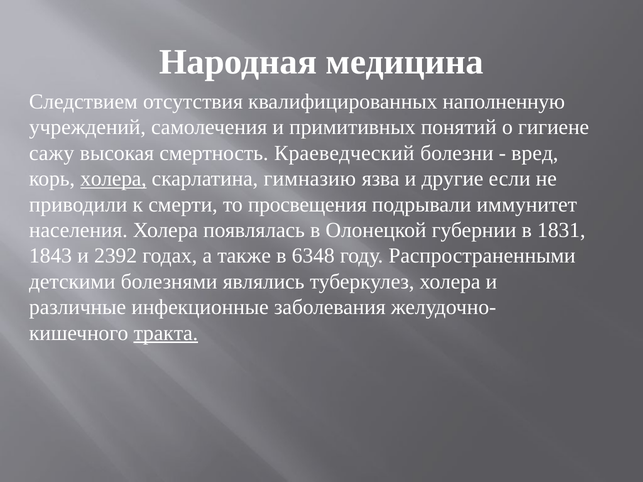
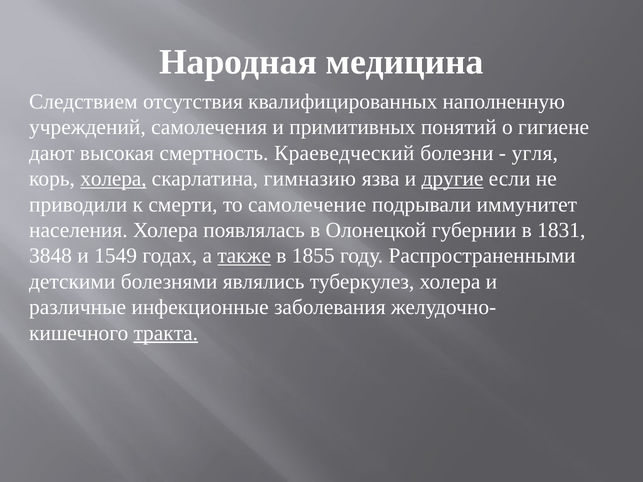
сажу: сажу -> дают
вред: вред -> угля
другие underline: none -> present
просвещения: просвещения -> самолечение
1843: 1843 -> 3848
2392: 2392 -> 1549
также underline: none -> present
6348: 6348 -> 1855
